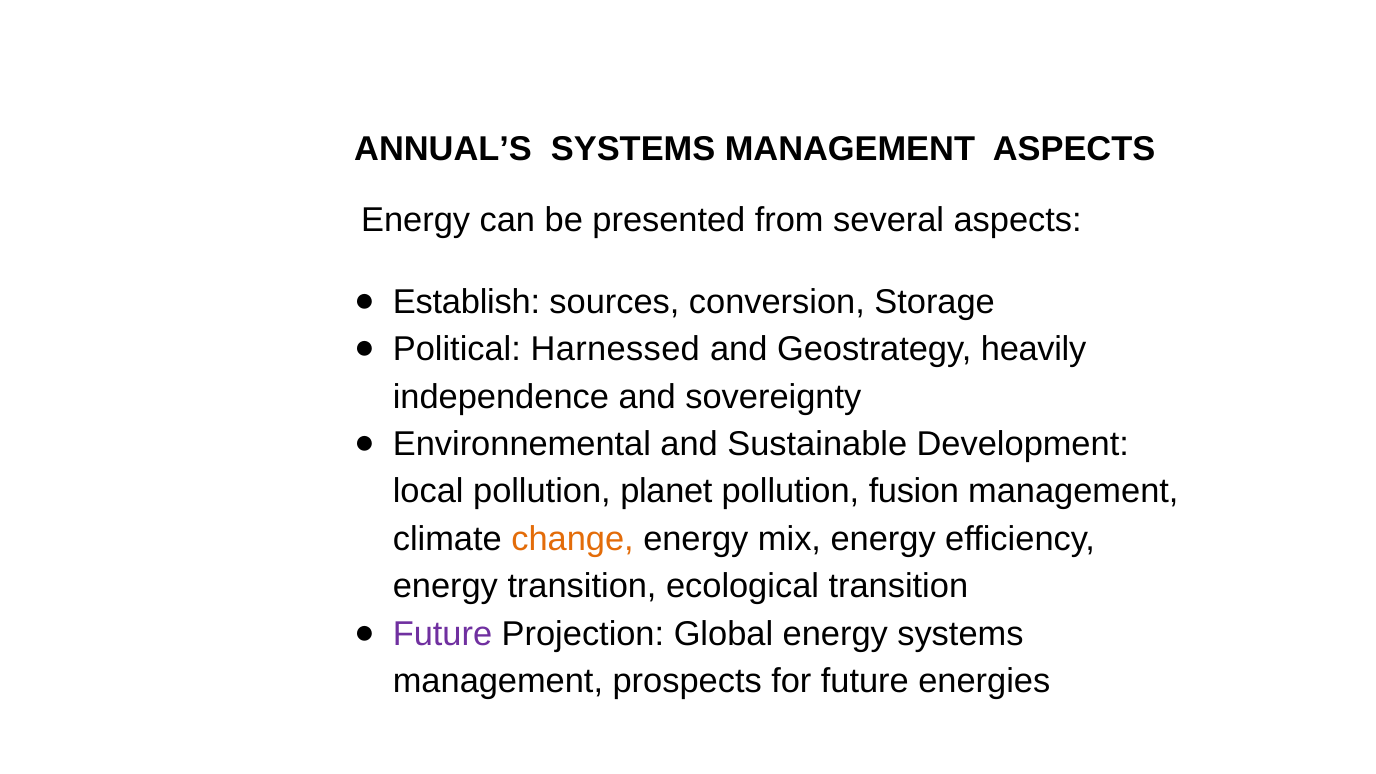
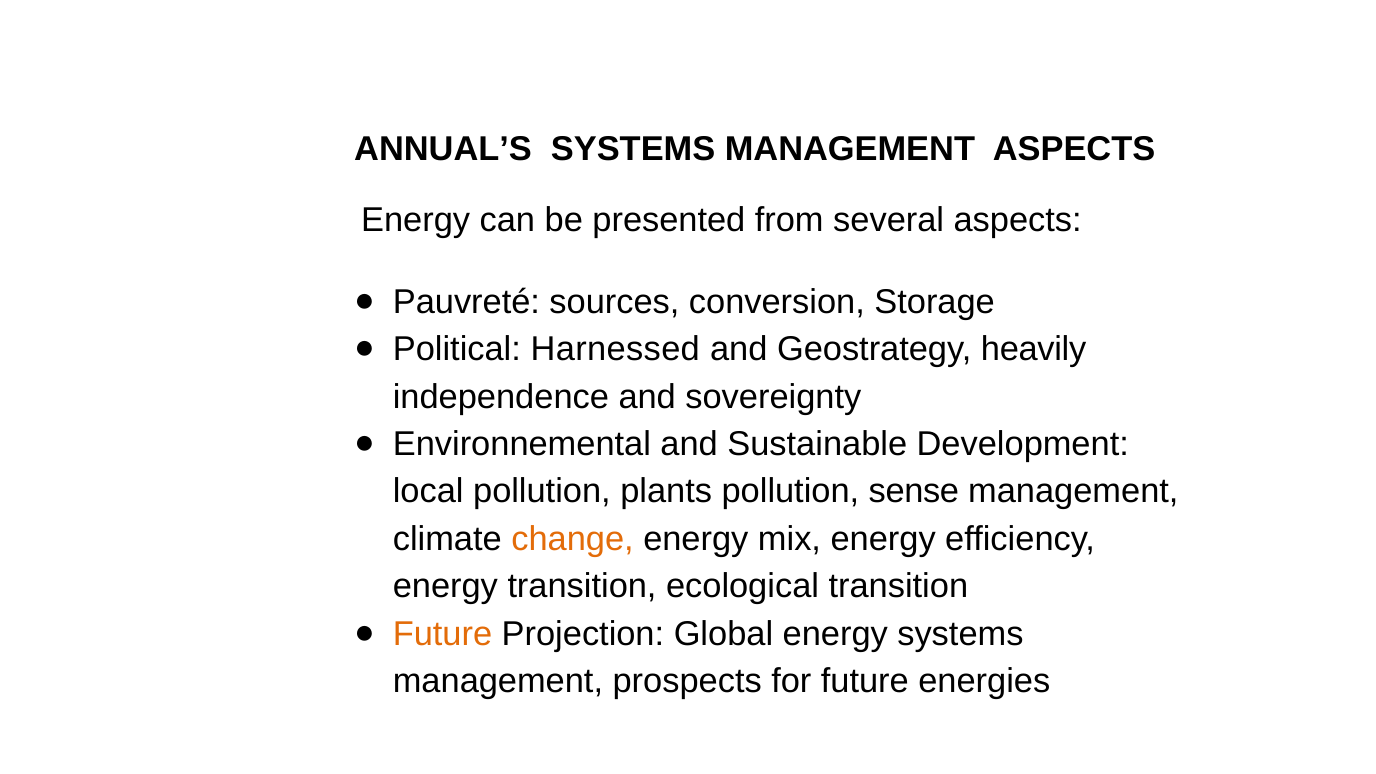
Establish: Establish -> Pauvreté
planet: planet -> plants
fusion: fusion -> sense
Future at (443, 634) colour: purple -> orange
